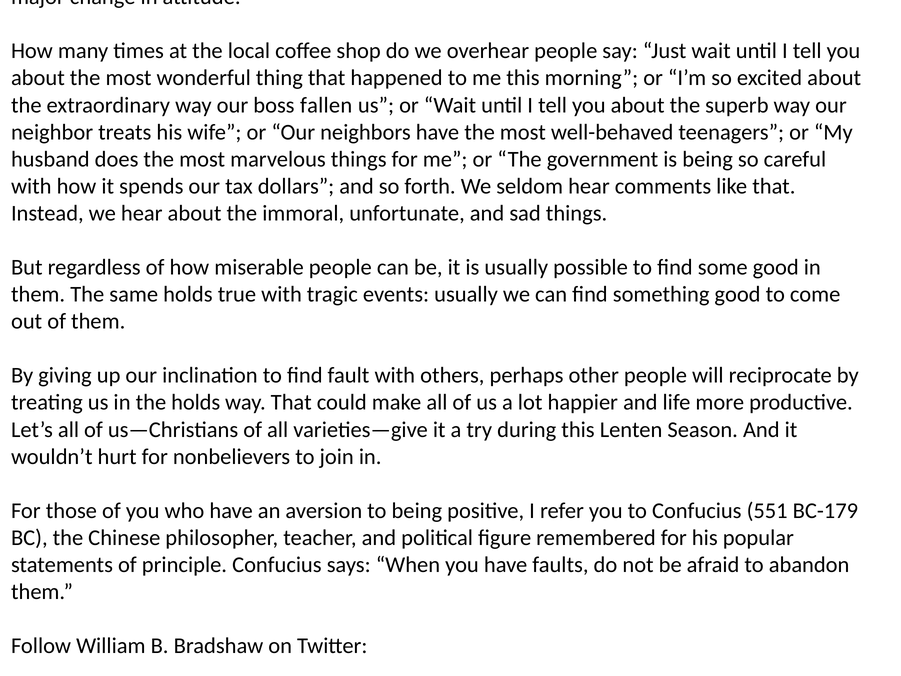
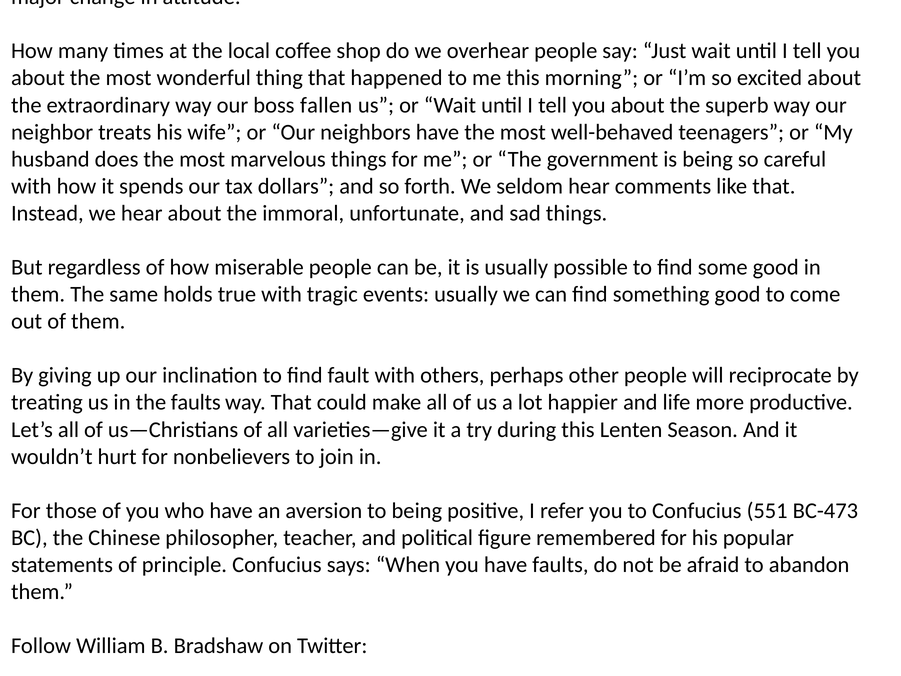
in the holds: holds -> faults
BC-179: BC-179 -> BC-473
